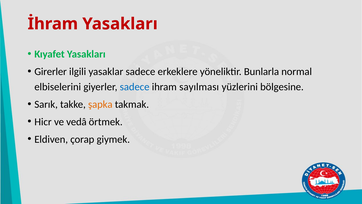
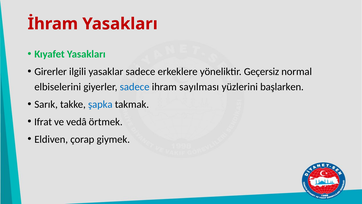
Bunlarla: Bunlarla -> Geçersiz
bölgesine: bölgesine -> başlarken
şapka colour: orange -> blue
Hicr: Hicr -> Ifrat
